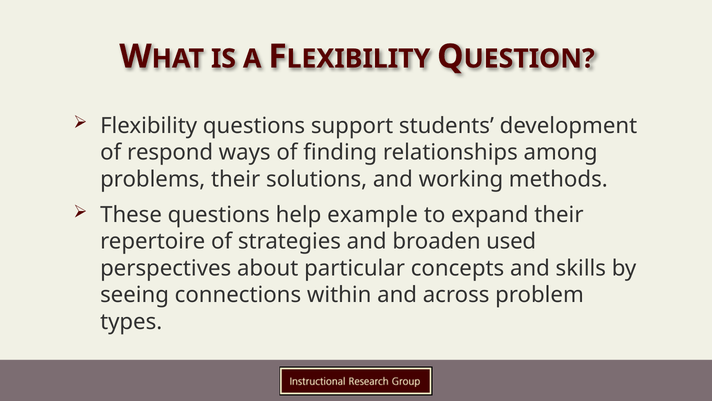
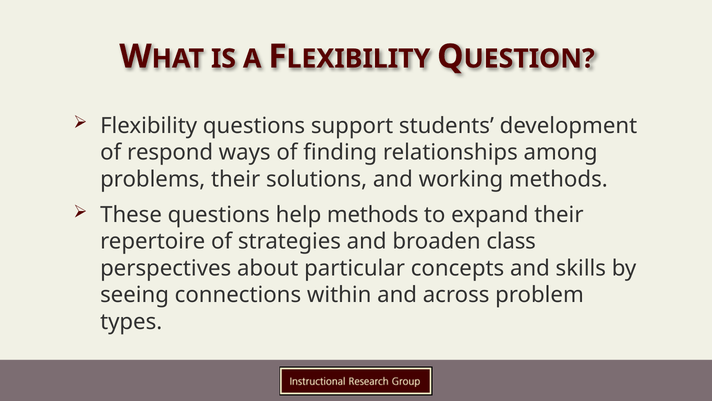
help example: example -> methods
used: used -> class
